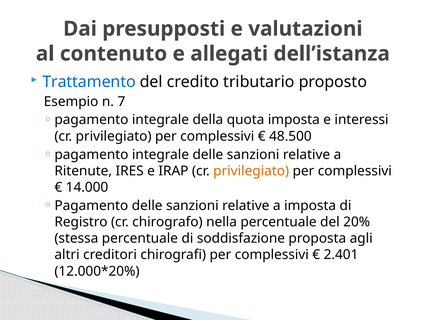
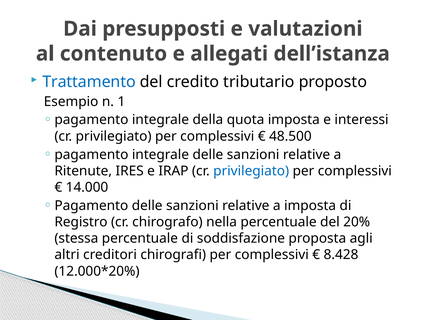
7: 7 -> 1
privilegiato at (251, 171) colour: orange -> blue
2.401: 2.401 -> 8.428
